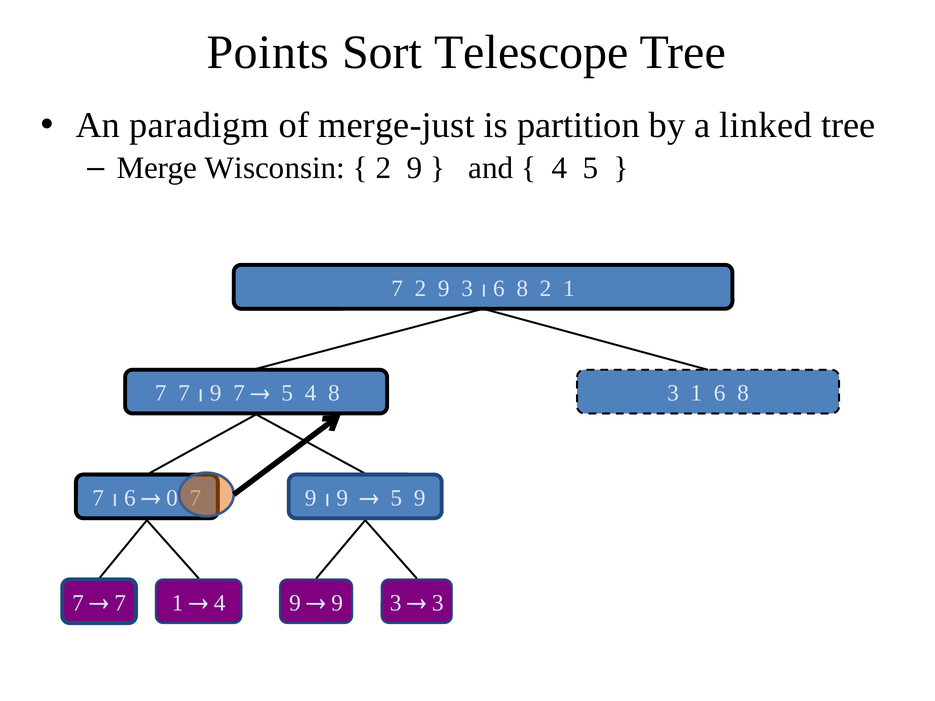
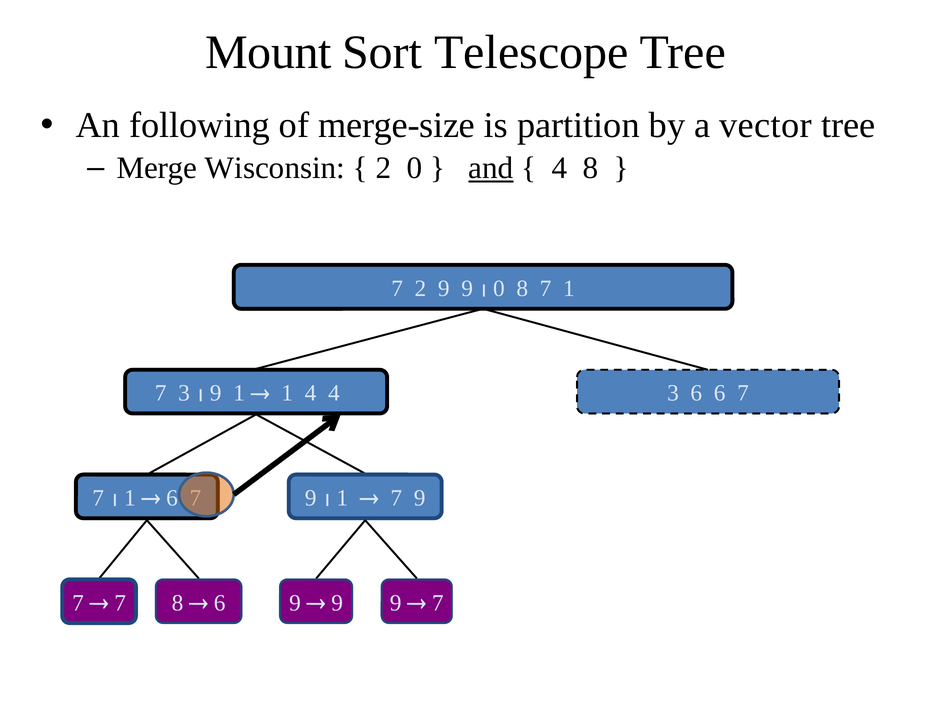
Points: Points -> Mount
paradigm: paradigm -> following
merge-just: merge-just -> merge-size
linked: linked -> vector
9 at (415, 168): 9 -> 0
and underline: none -> present
4 5: 5 -> 8
2 9 3: 3 -> 9
6 at (499, 289): 6 -> 0
8 2: 2 -> 7
7 at (184, 393): 7 -> 3
9 7: 7 -> 1
5 at (287, 393): 5 -> 1
4 8: 8 -> 4
3 1: 1 -> 6
8 at (743, 393): 8 -> 7
6 at (130, 498): 6 -> 1
0 at (172, 498): 0 -> 6
9 at (342, 498): 9 -> 1
5 at (396, 498): 5 -> 7
7 1: 1 -> 8
4 at (220, 603): 4 -> 6
3 at (396, 603): 3 -> 9
3 at (438, 603): 3 -> 7
